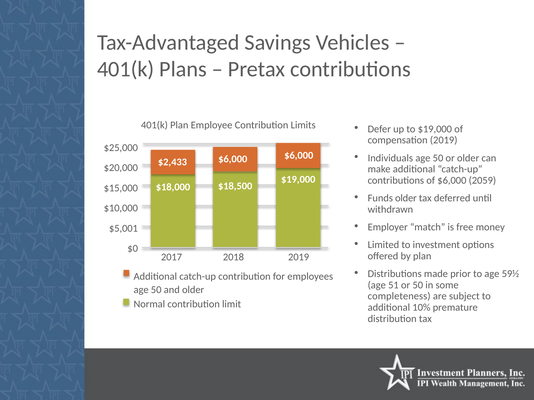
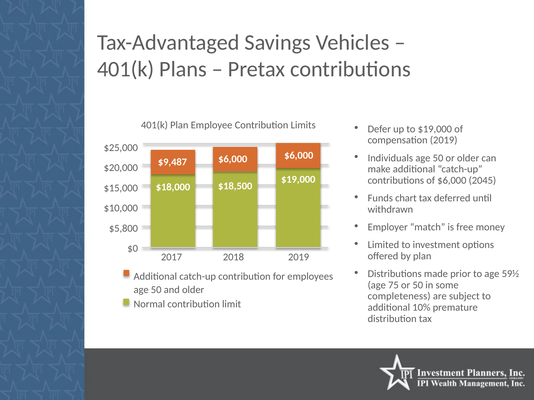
$2,433: $2,433 -> $9,487
2059: 2059 -> 2045
Funds older: older -> chart
$5,001: $5,001 -> $5,800
51: 51 -> 75
